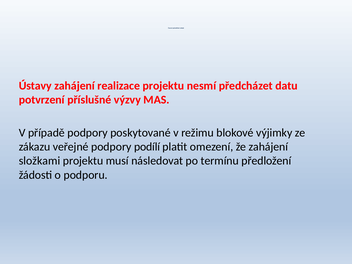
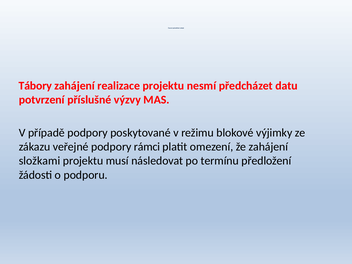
Ústavy: Ústavy -> Tábory
podílí: podílí -> rámci
